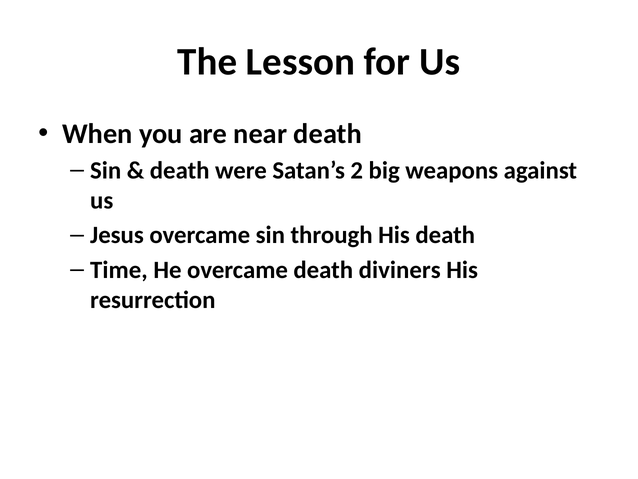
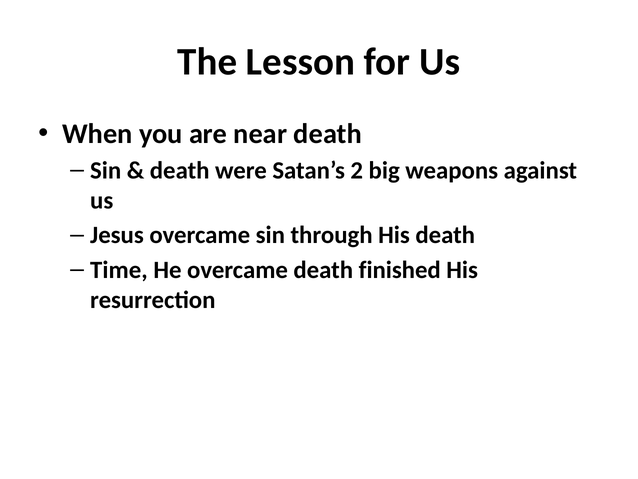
diviners: diviners -> finished
